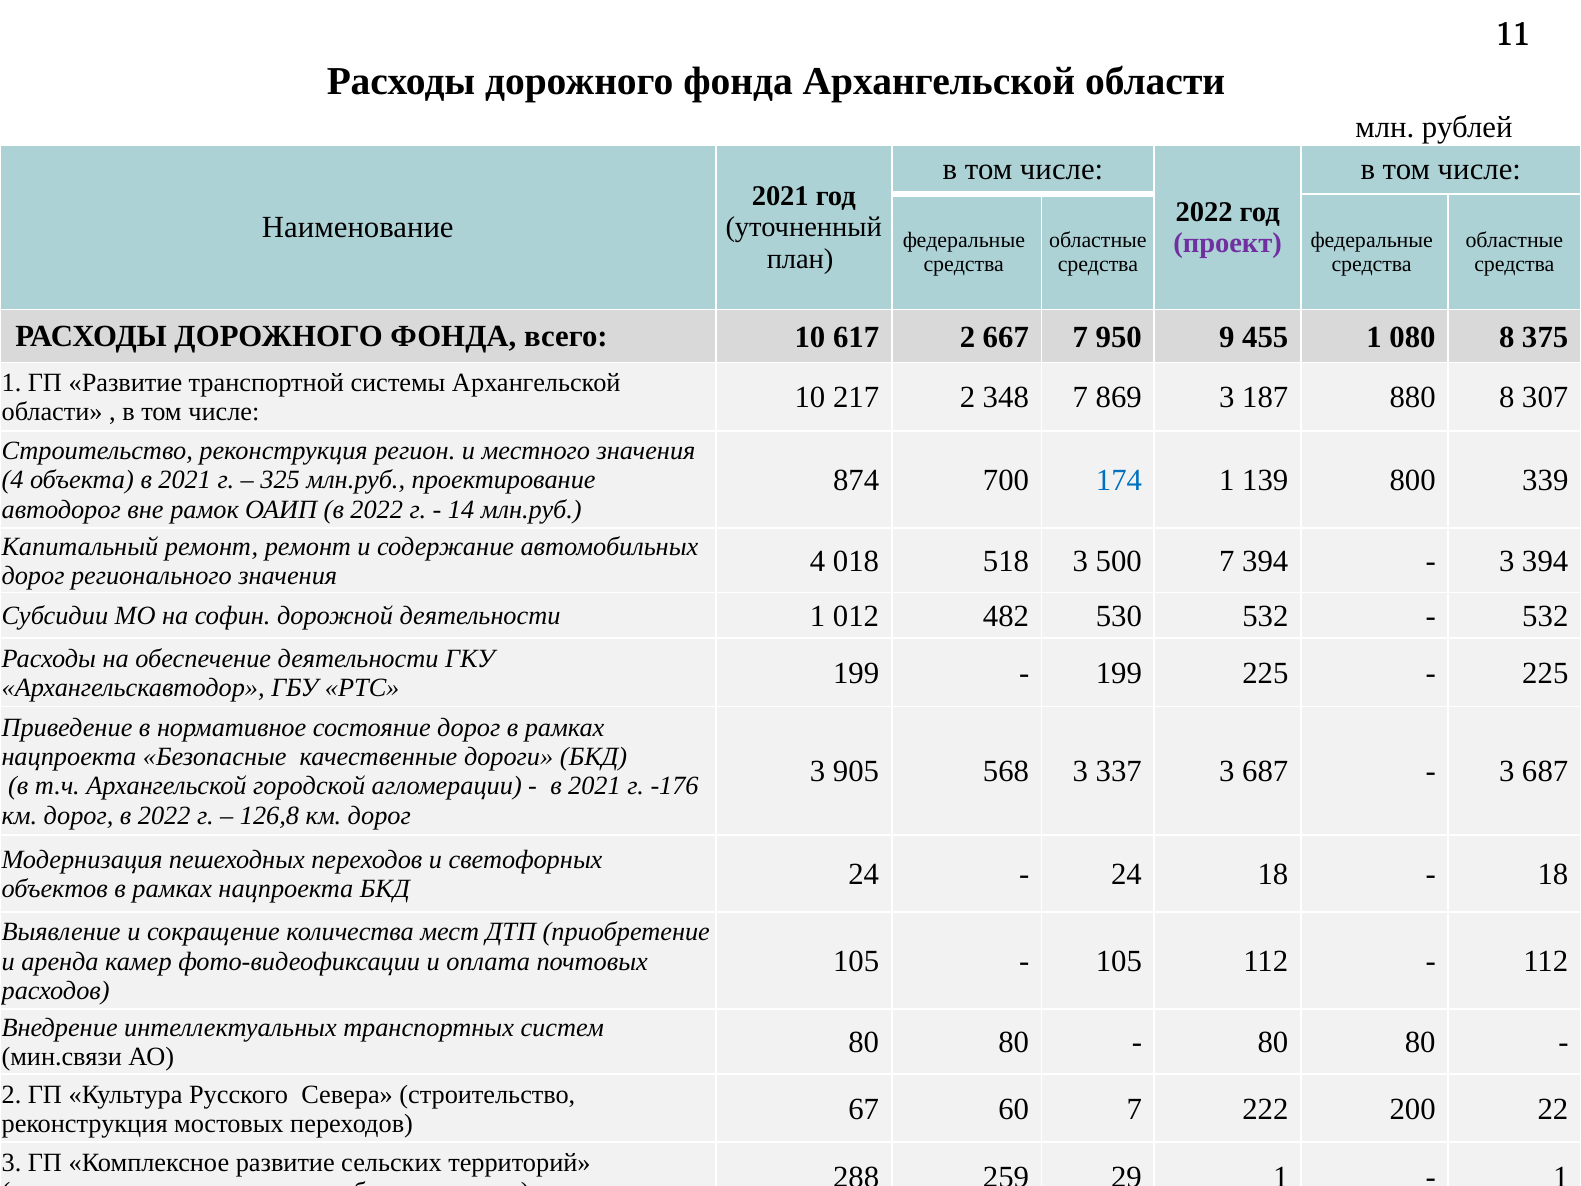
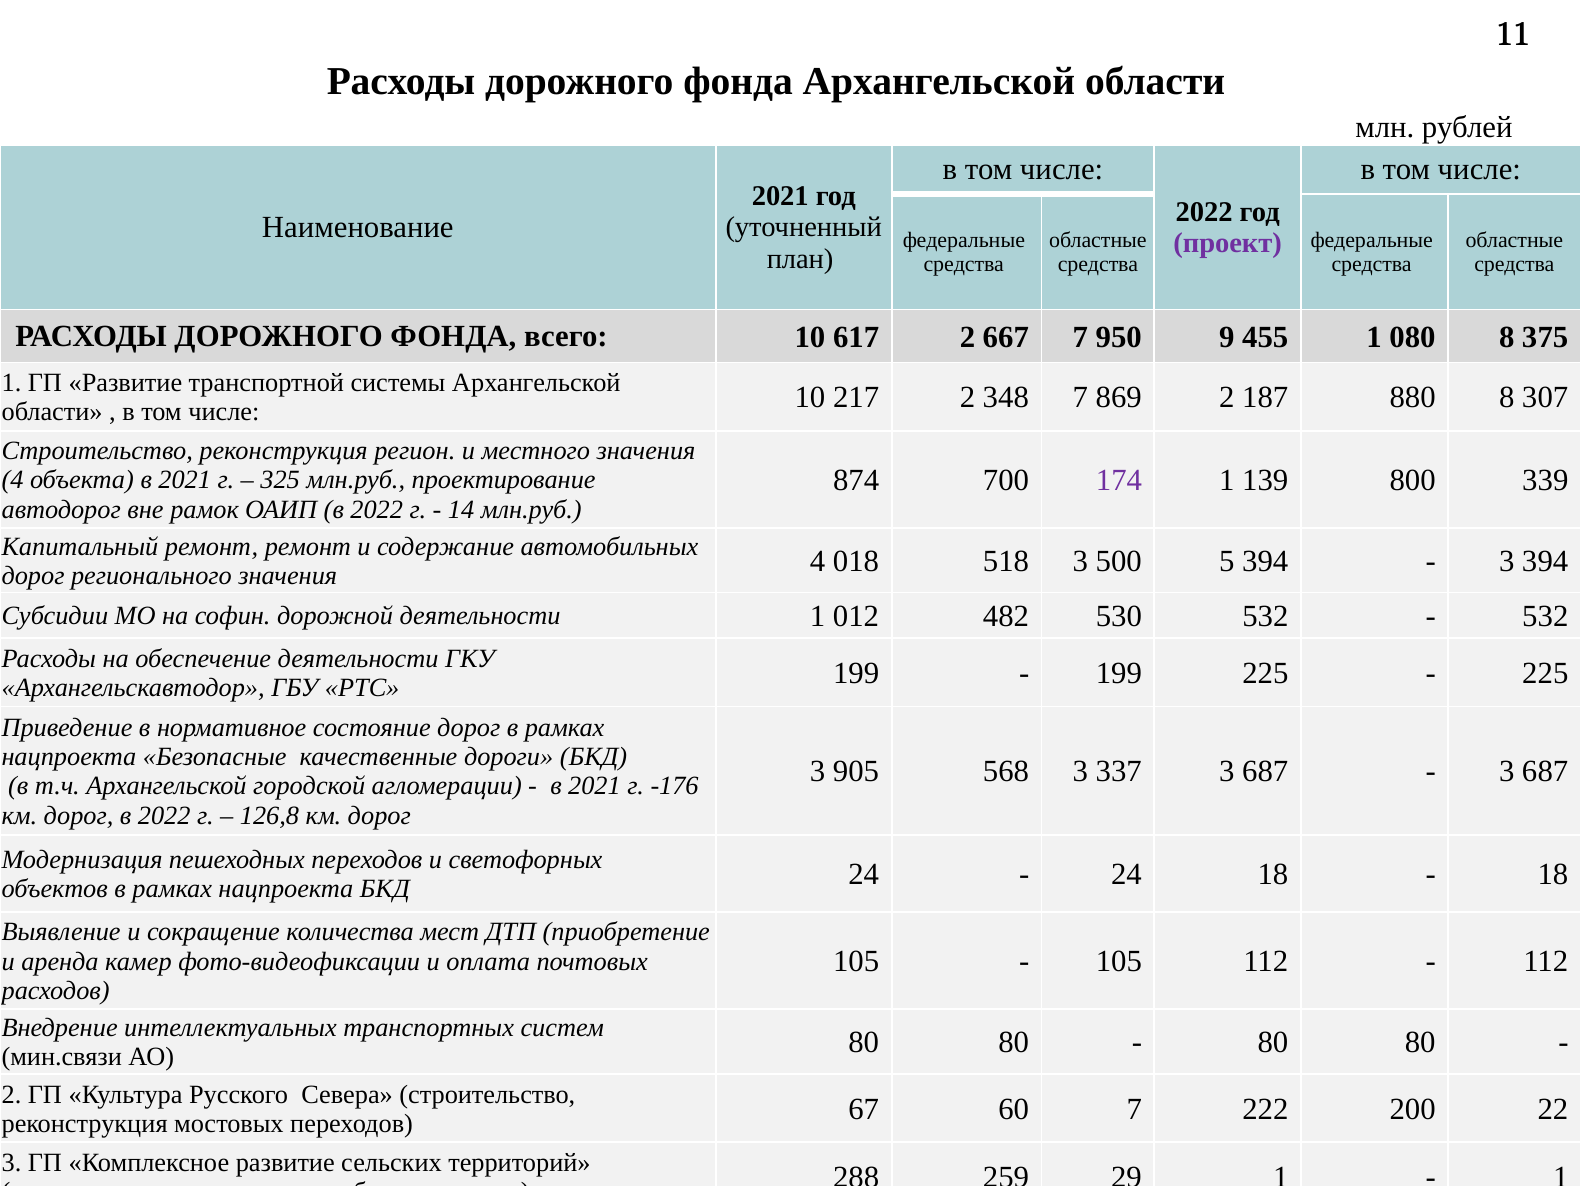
869 3: 3 -> 2
174 colour: blue -> purple
500 7: 7 -> 5
